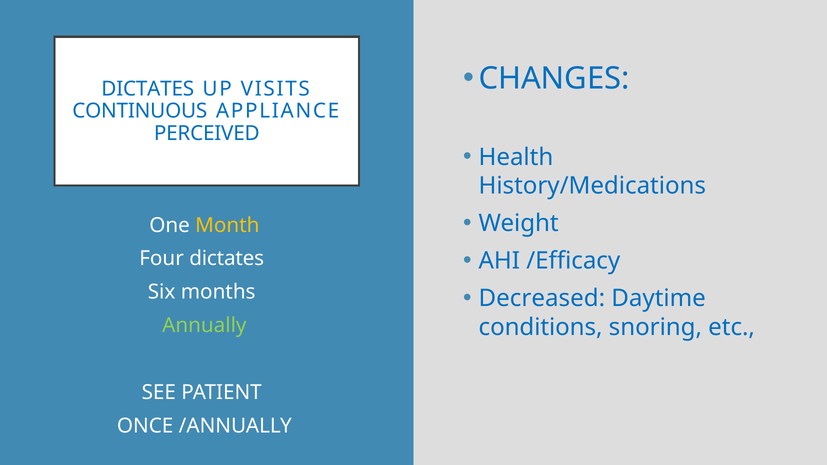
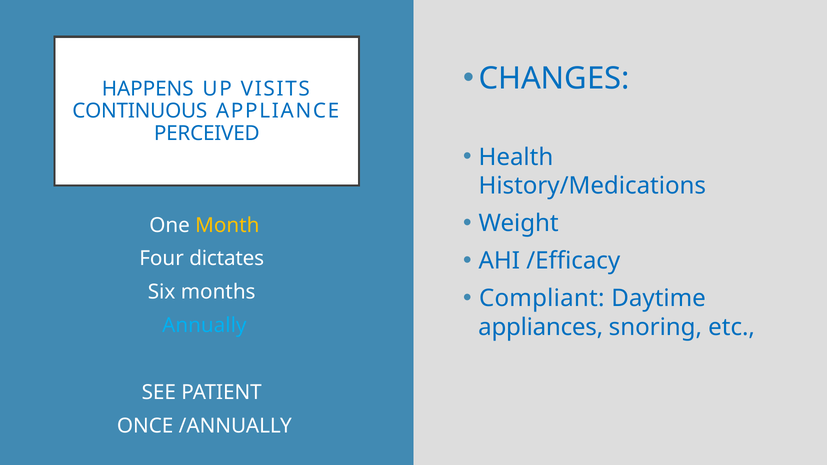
DICTATES at (148, 89): DICTATES -> HAPPENS
Decreased: Decreased -> Compliant
Annually colour: light green -> light blue
conditions: conditions -> appliances
